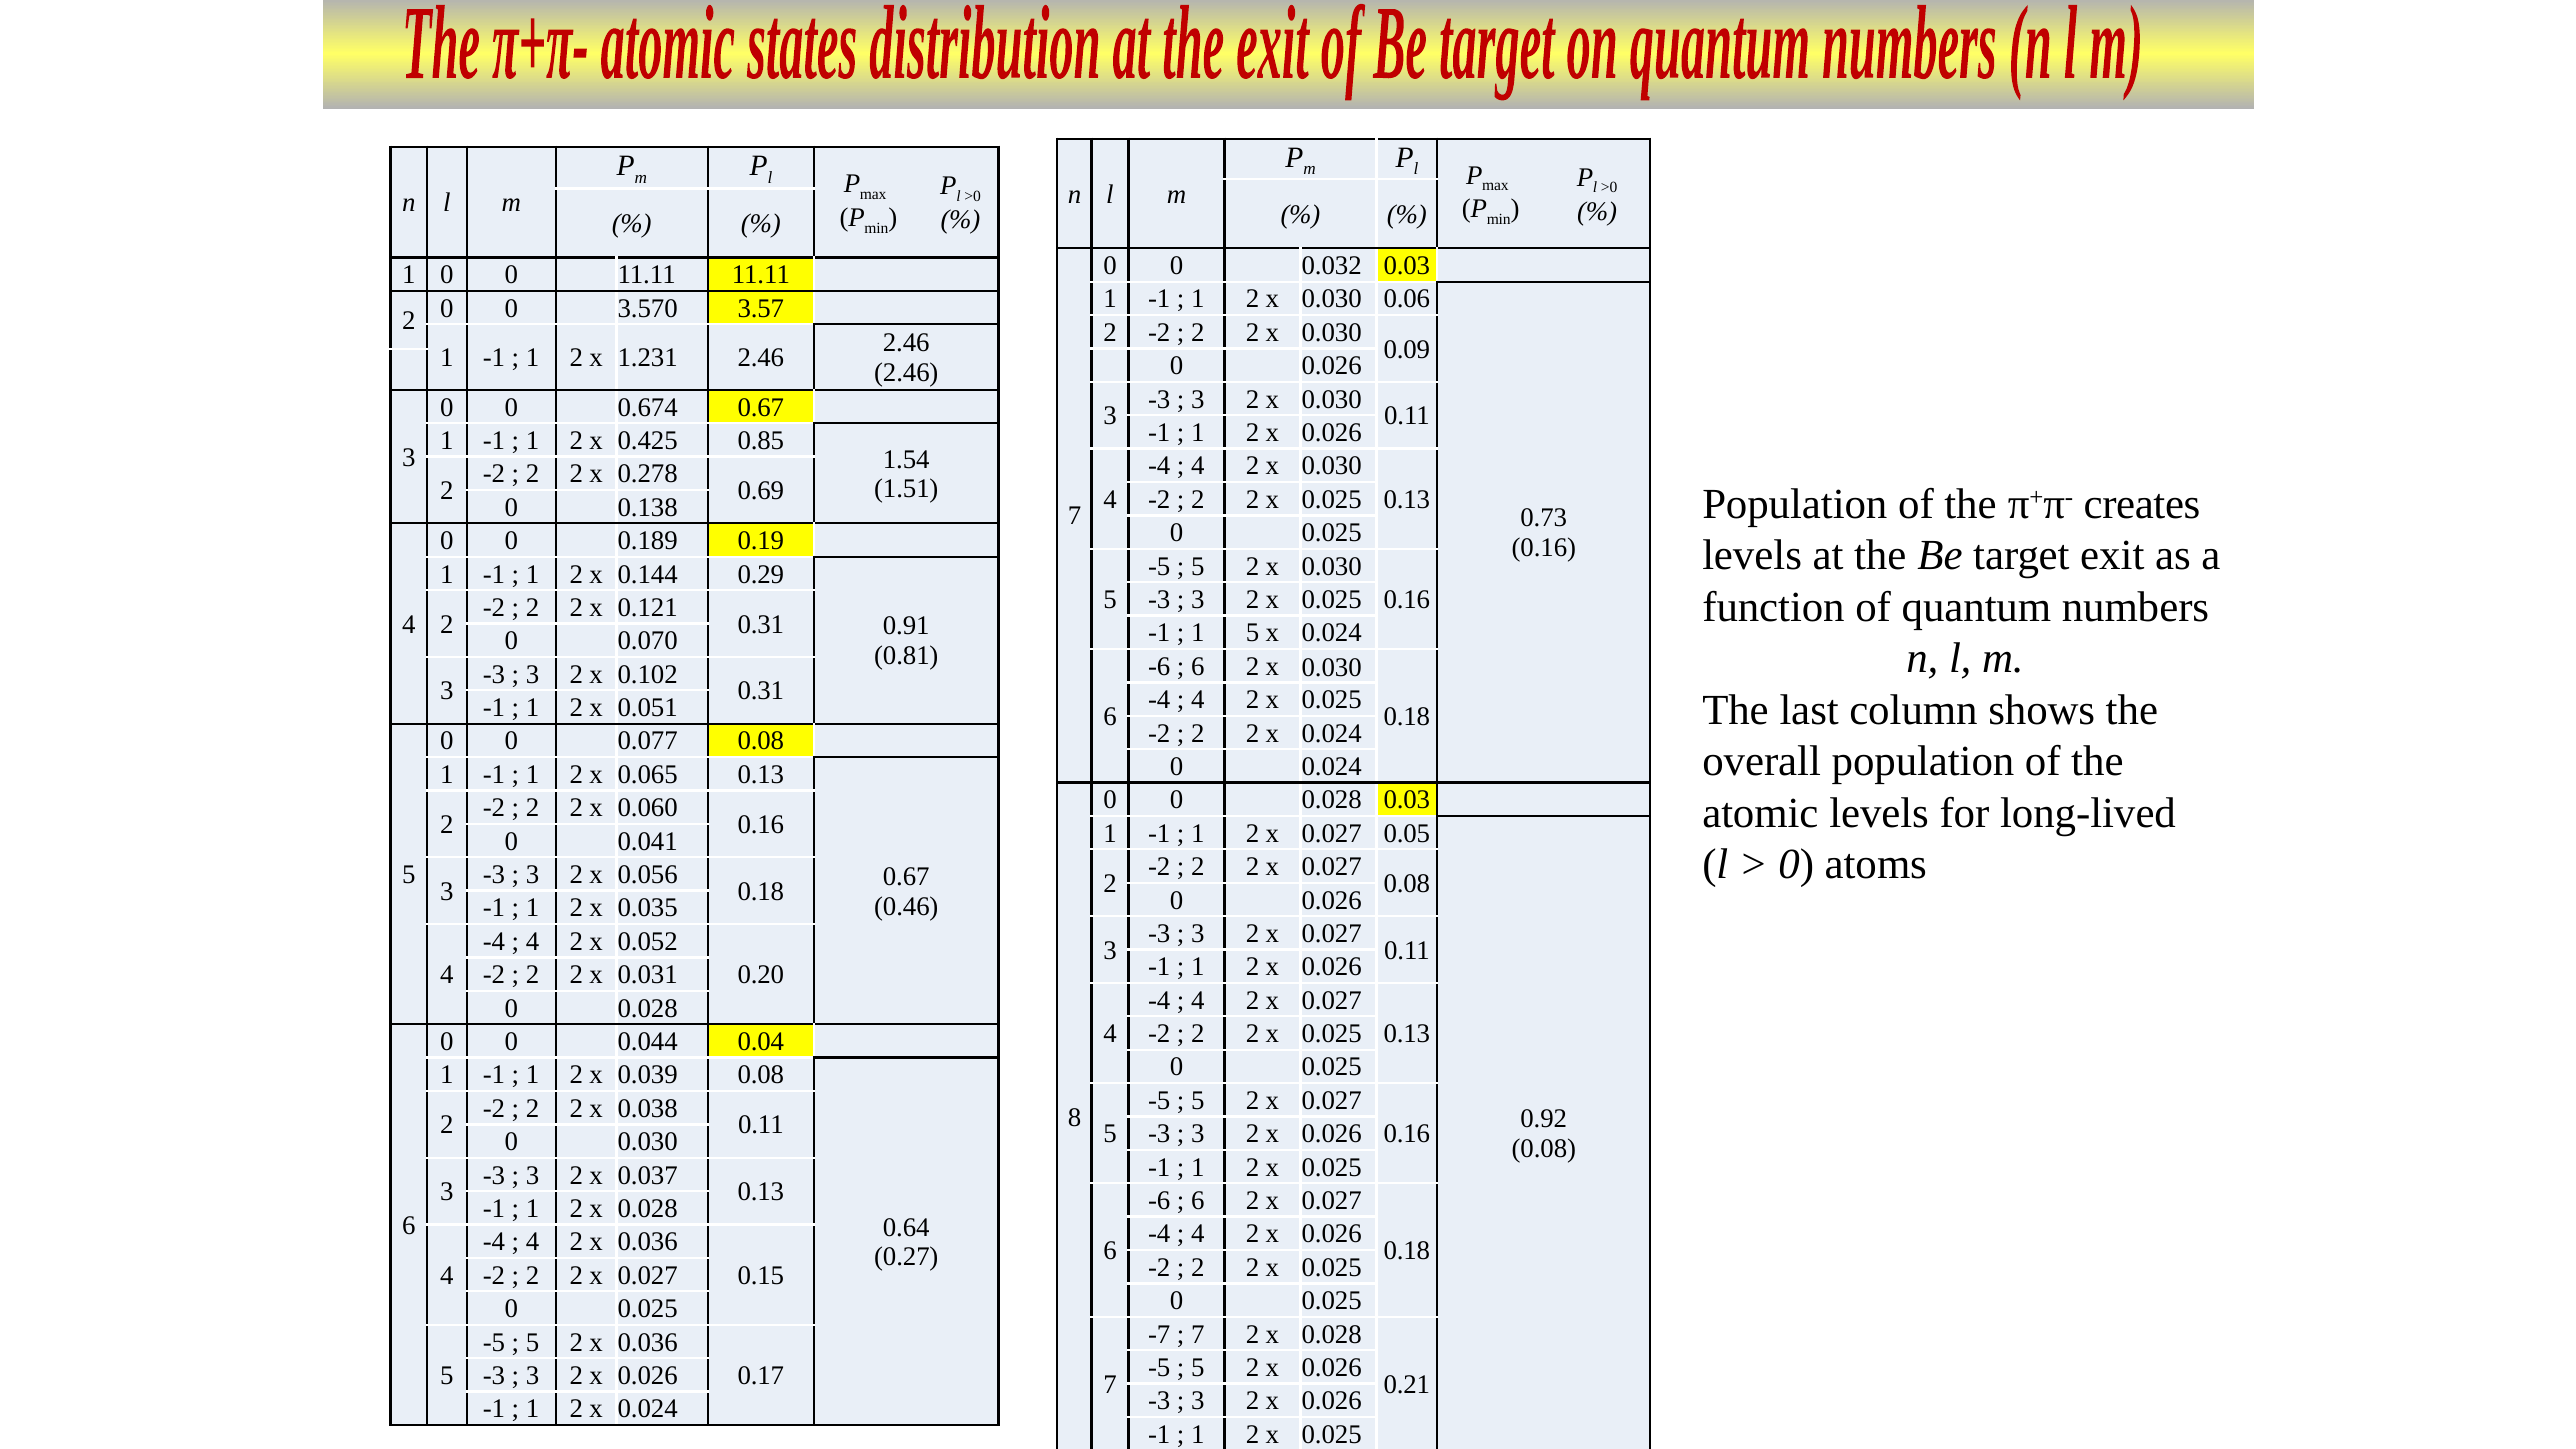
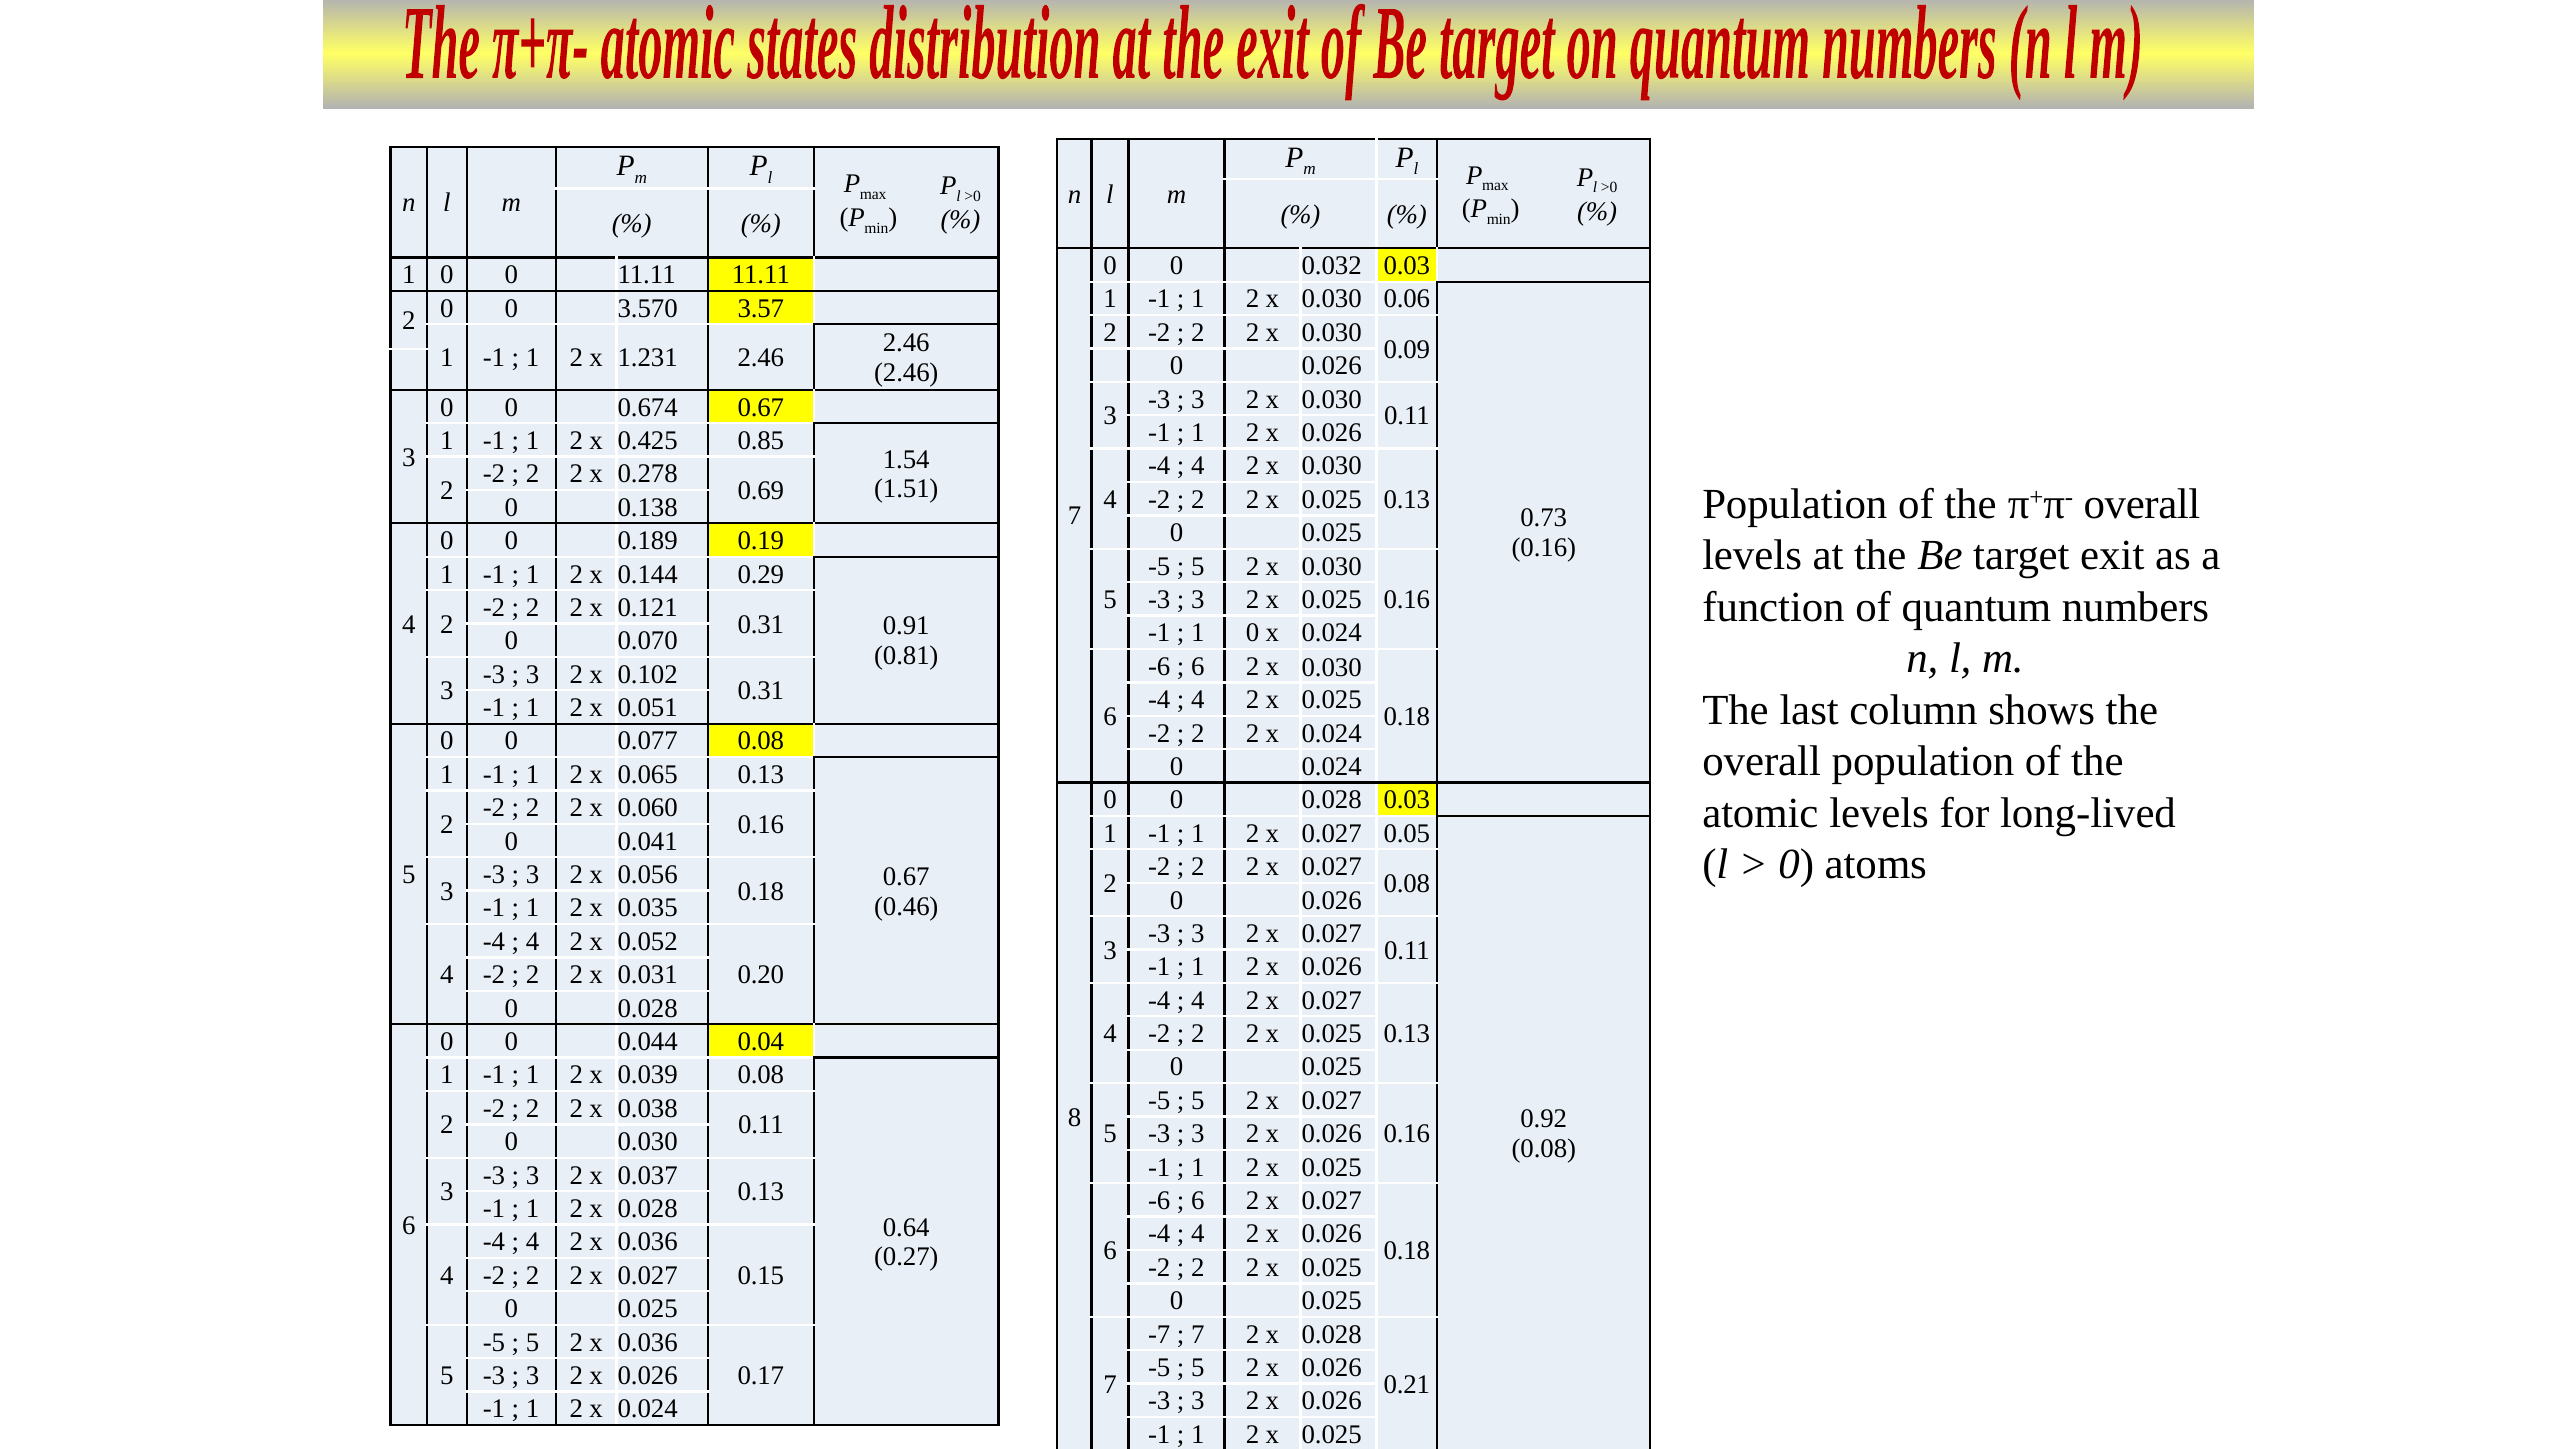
π+π- creates: creates -> overall
5 at (1253, 633): 5 -> 0
